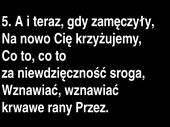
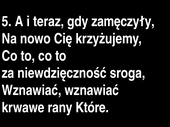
Przez: Przez -> Które
